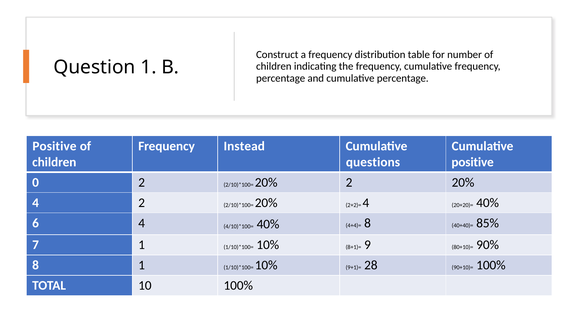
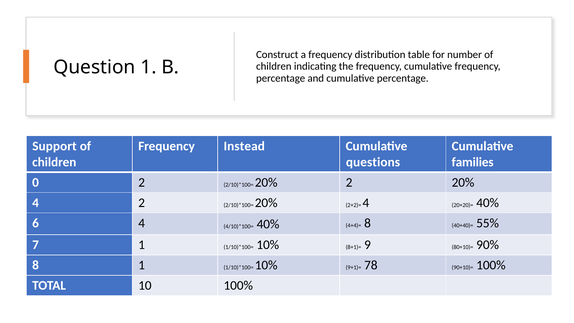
Positive at (54, 146): Positive -> Support
positive at (473, 162): positive -> families
85%: 85% -> 55%
28: 28 -> 78
